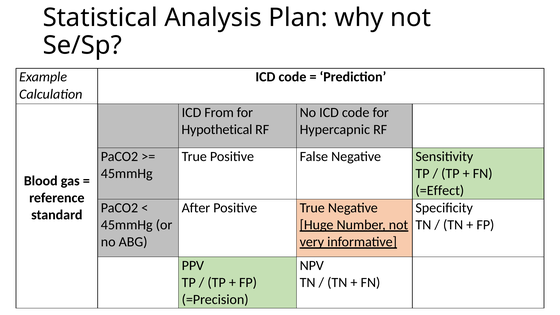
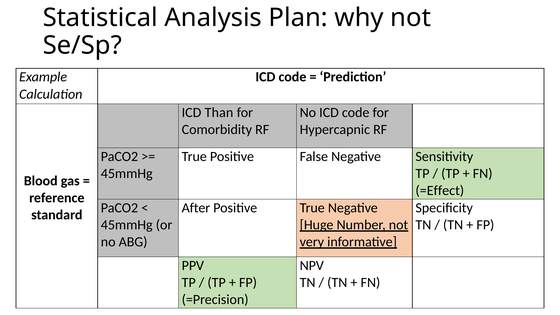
From: From -> Than
Hypothetical: Hypothetical -> Comorbidity
